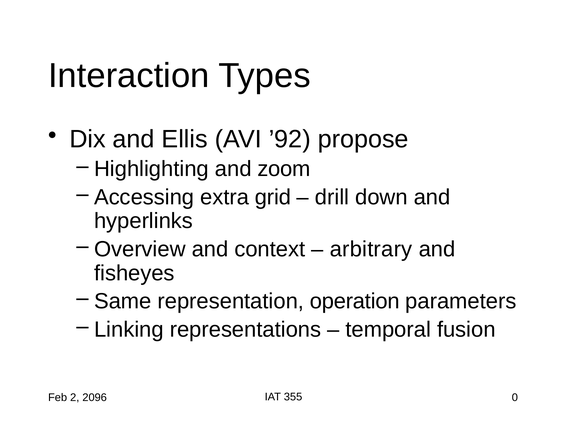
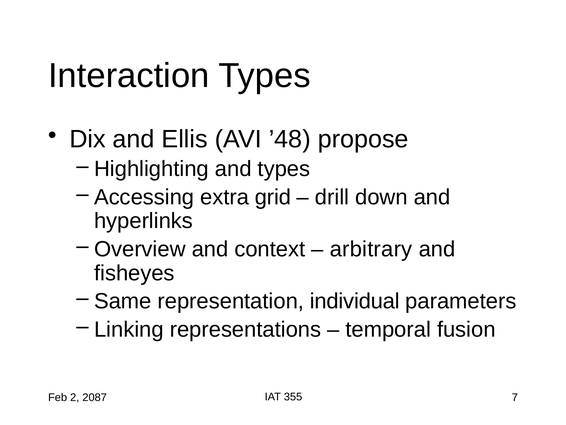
’92: ’92 -> ’48
and zoom: zoom -> types
operation: operation -> individual
0: 0 -> 7
2096: 2096 -> 2087
